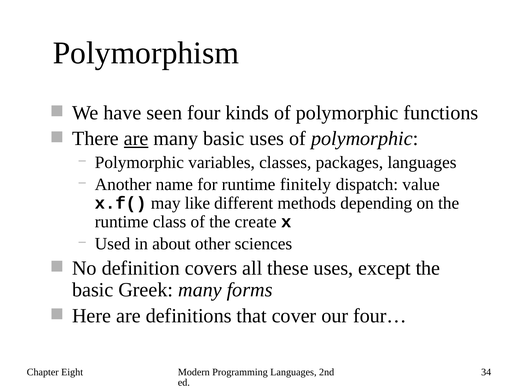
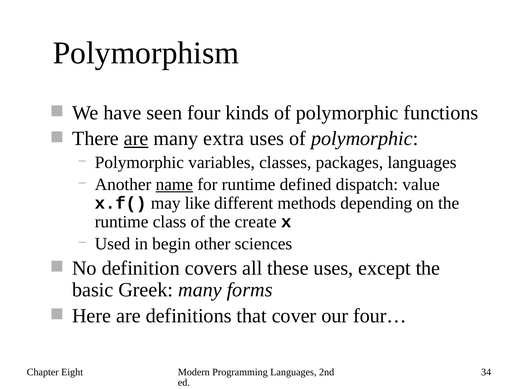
many basic: basic -> extra
name underline: none -> present
finitely: finitely -> defined
about: about -> begin
